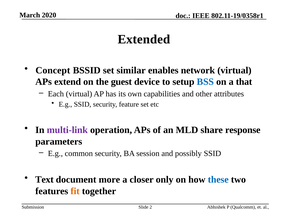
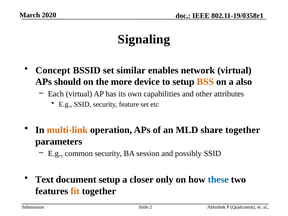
Extended: Extended -> Signaling
extend: extend -> should
guest: guest -> more
BSS colour: blue -> orange
that: that -> also
multi-link colour: purple -> orange
share response: response -> together
document more: more -> setup
